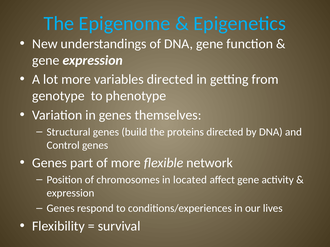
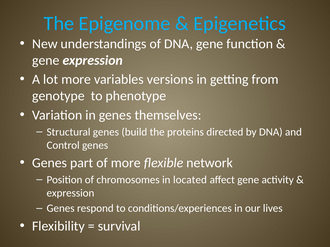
variables directed: directed -> versions
